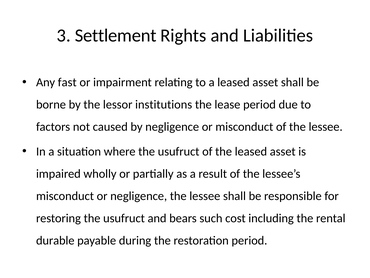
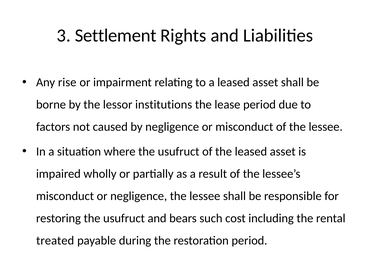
fast: fast -> rise
durable: durable -> treated
